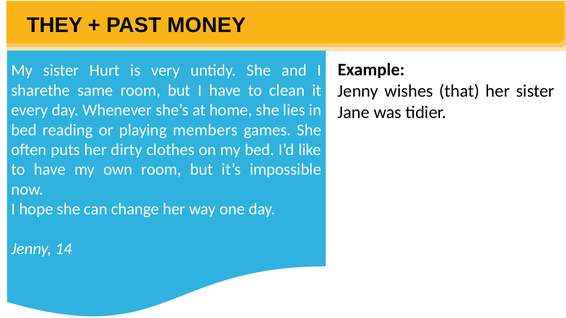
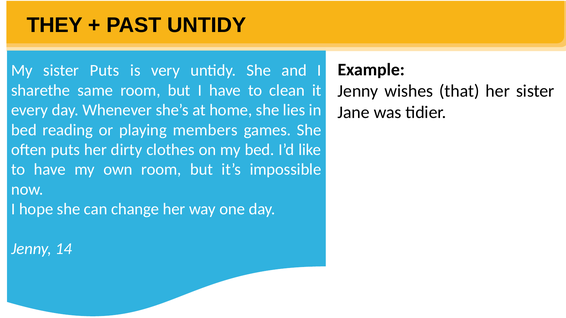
PAST MONEY: MONEY -> UNTIDY
sister Hurt: Hurt -> Puts
